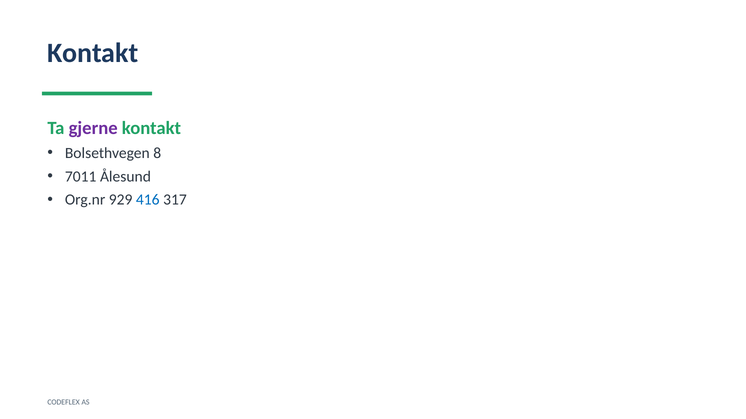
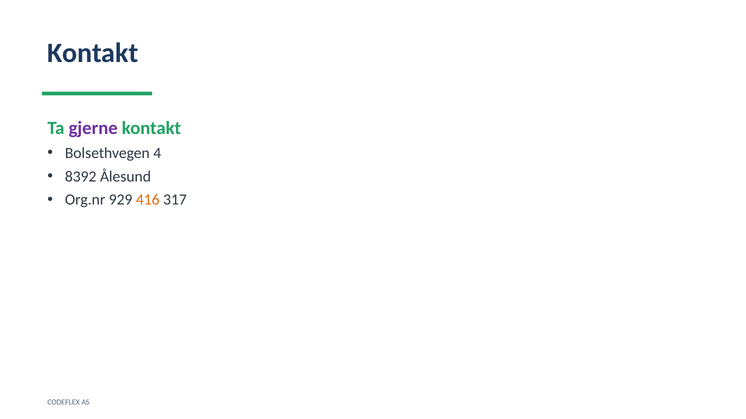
8: 8 -> 4
7011: 7011 -> 8392
416 colour: blue -> orange
